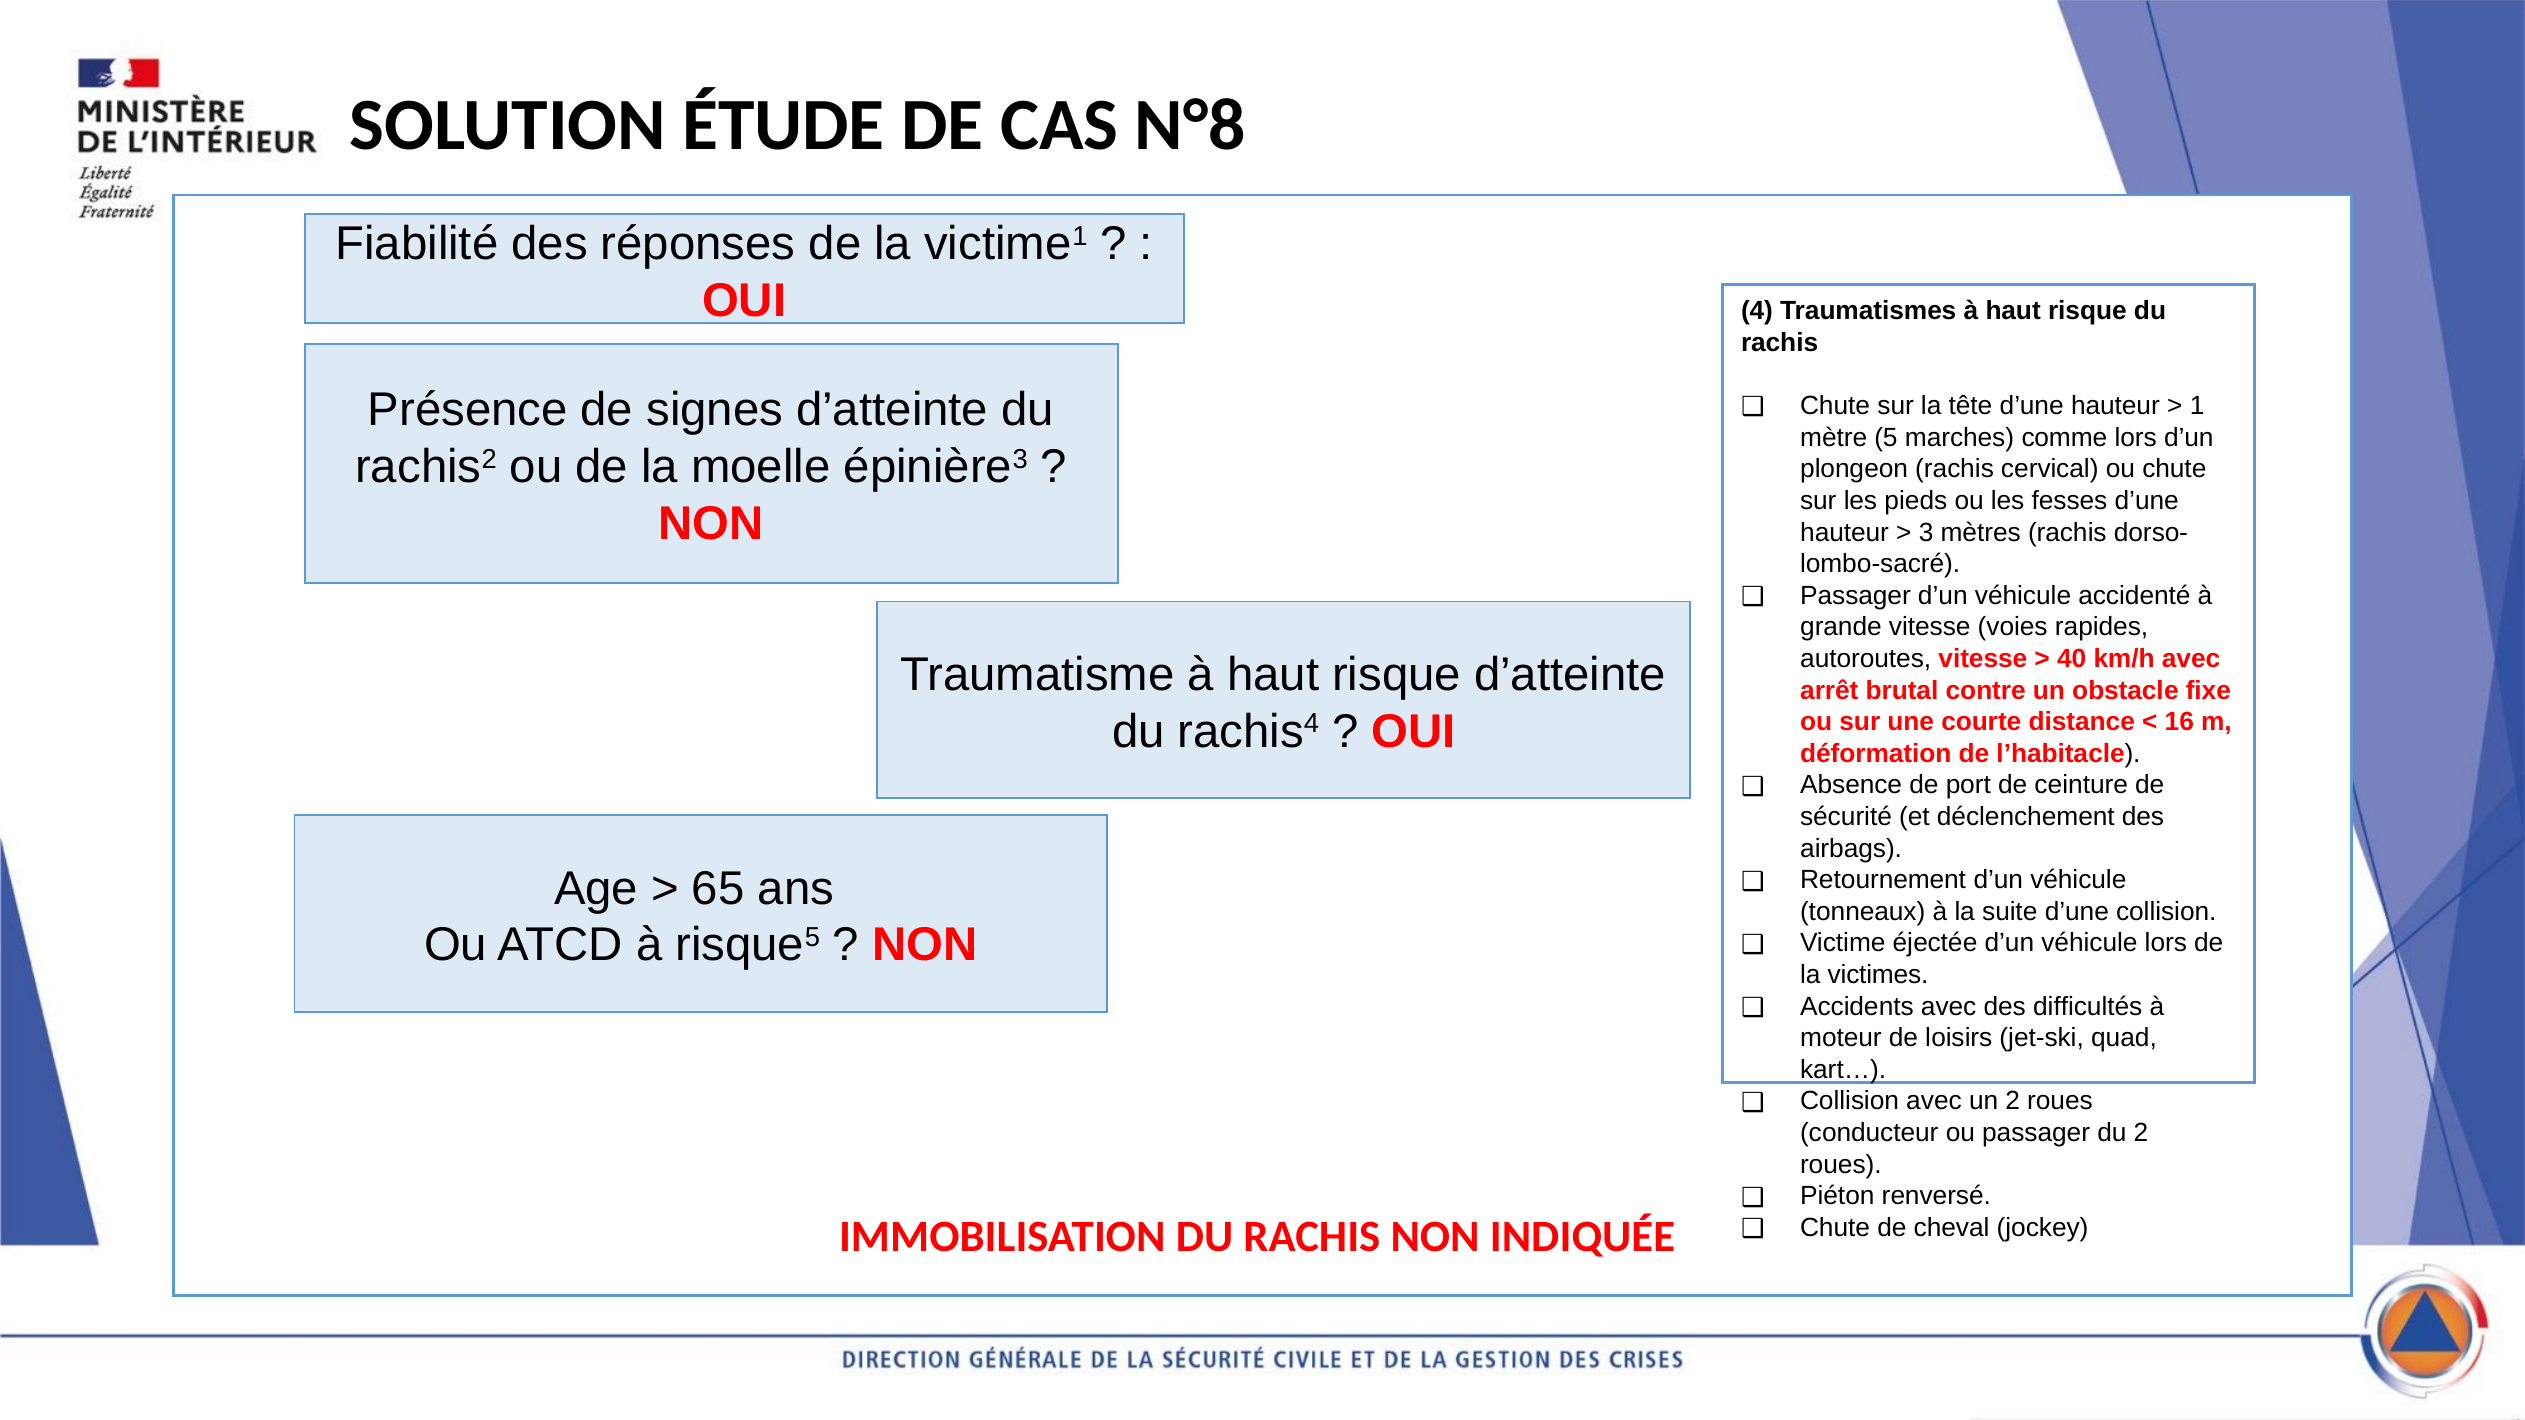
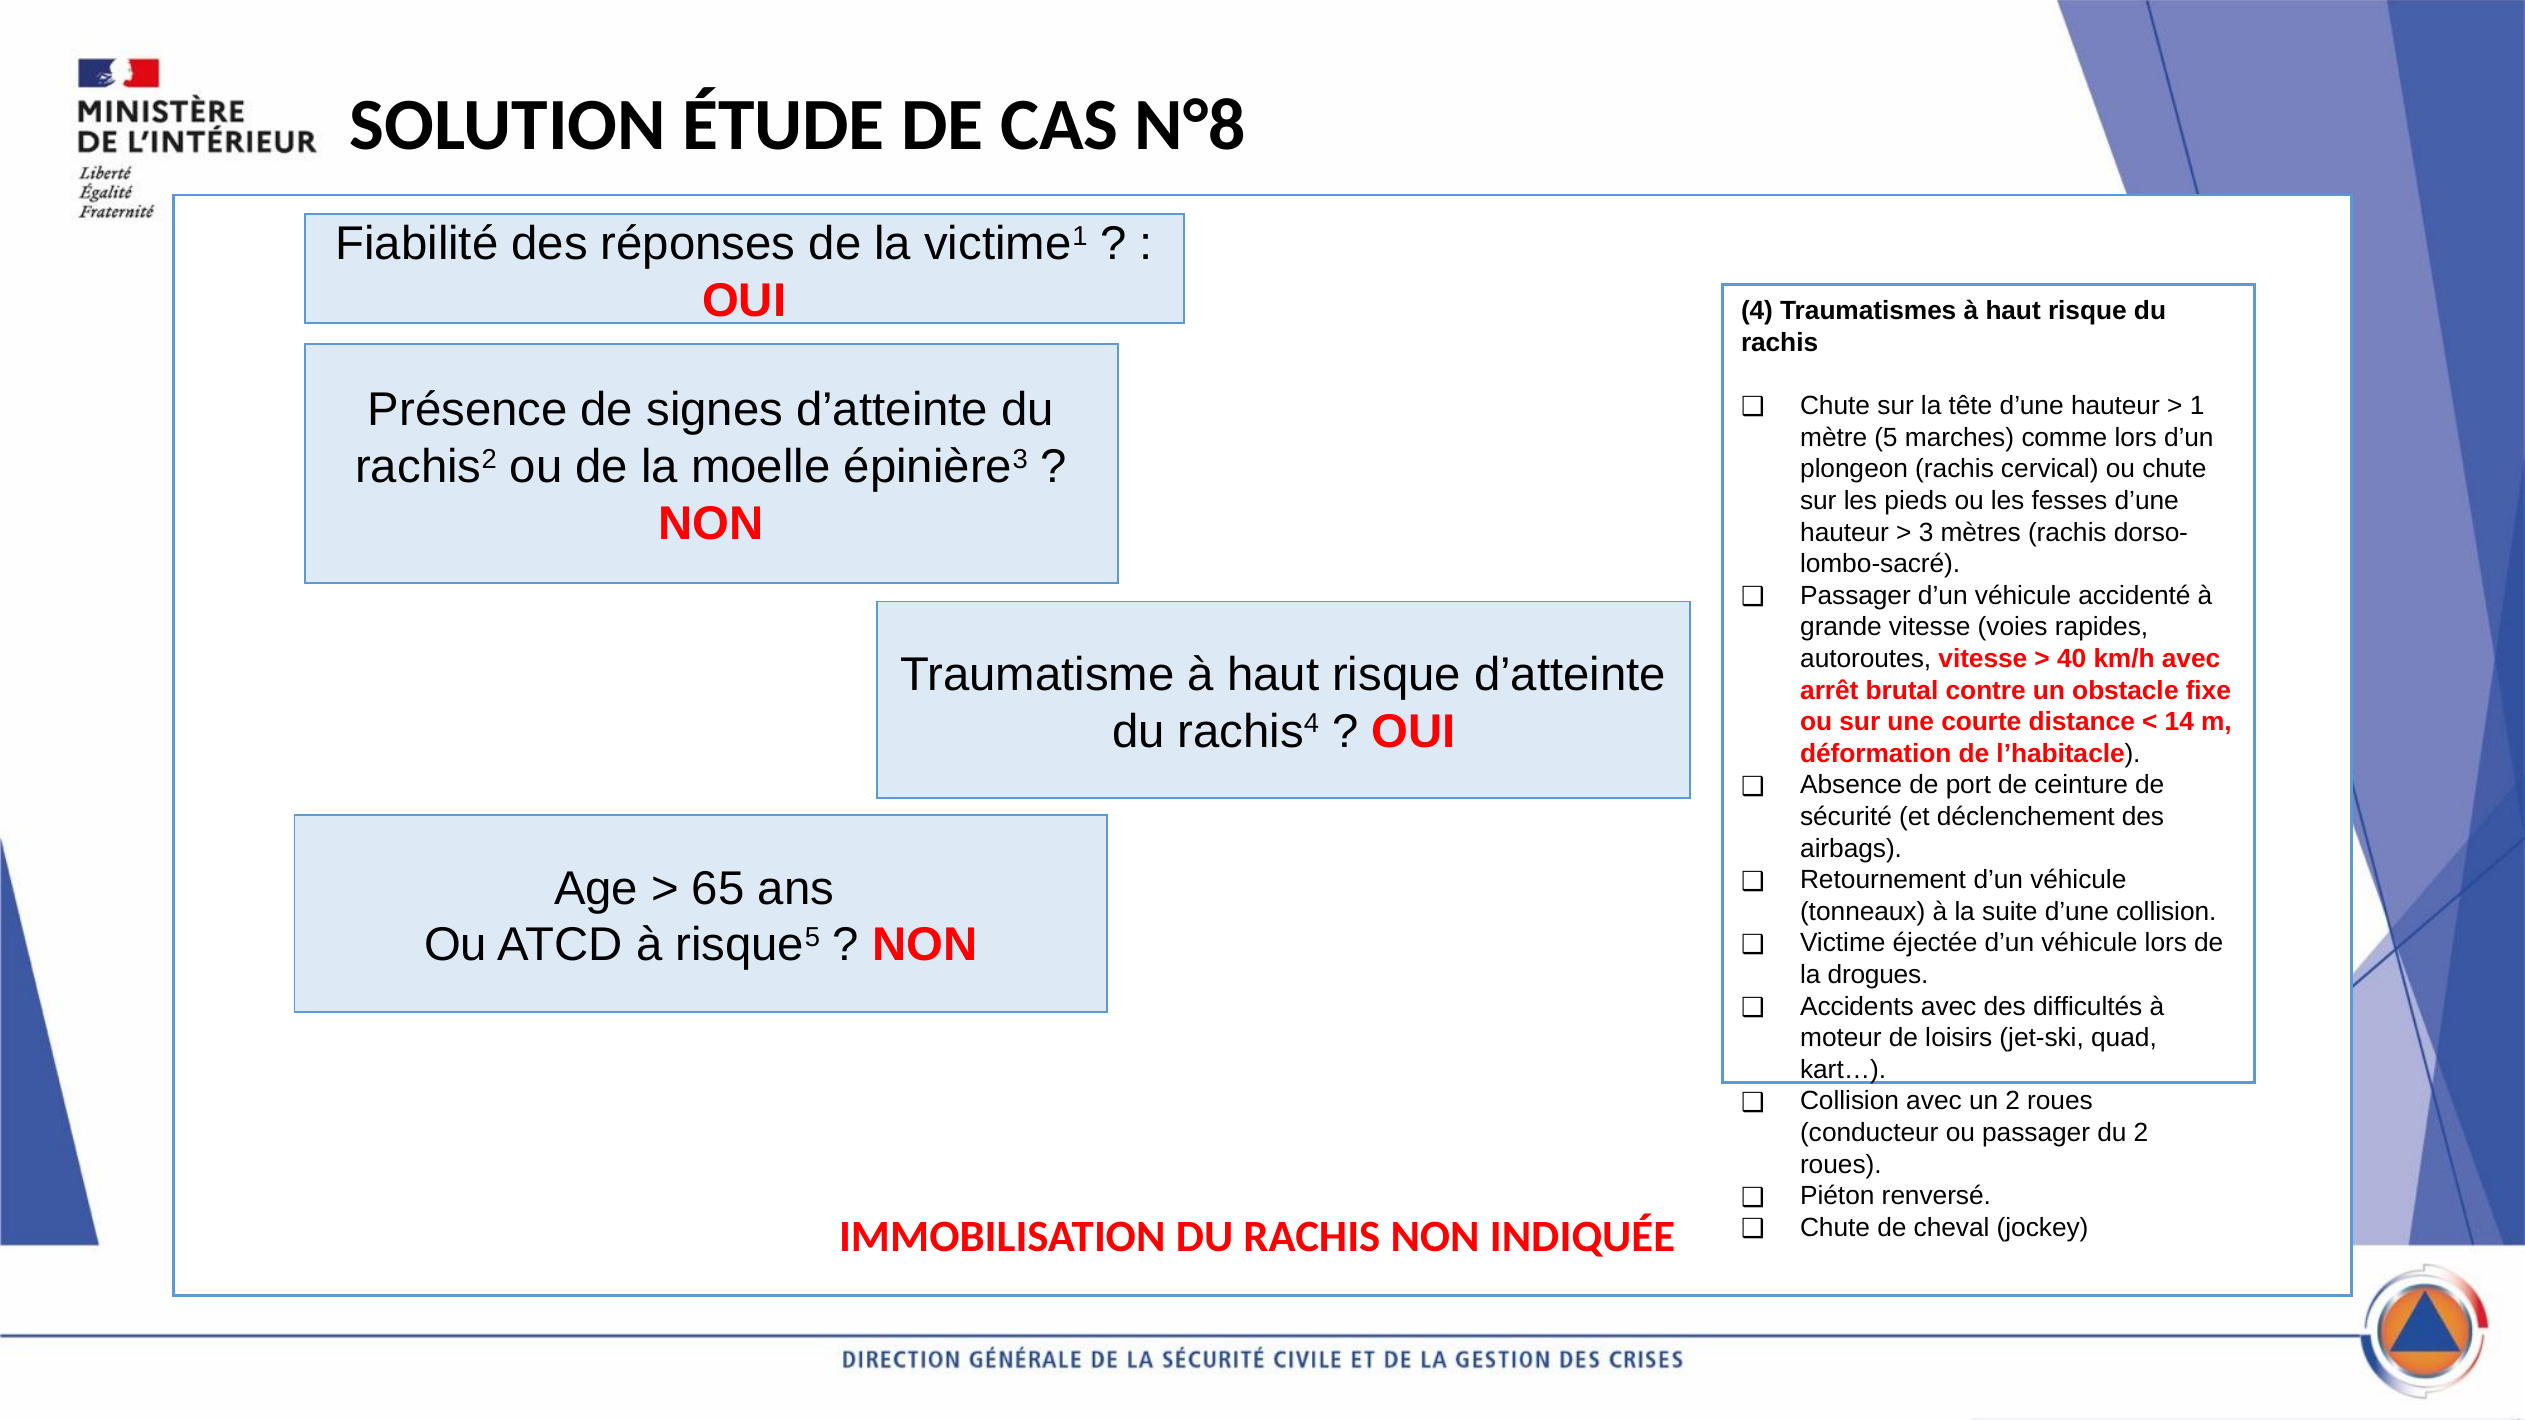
16: 16 -> 14
victimes: victimes -> drogues
